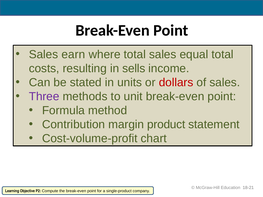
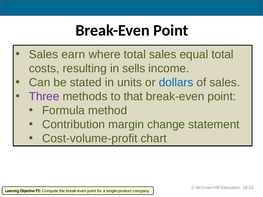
dollars colour: red -> blue
unit: unit -> that
product: product -> change
